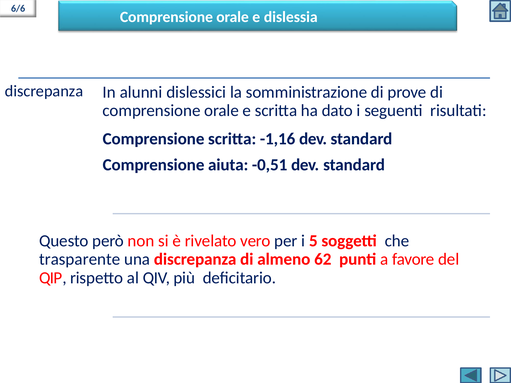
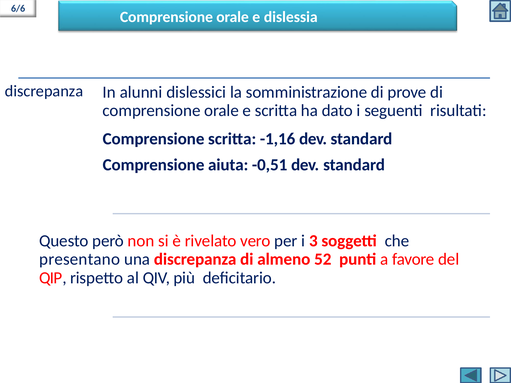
5: 5 -> 3
trasparente: trasparente -> presentano
62: 62 -> 52
